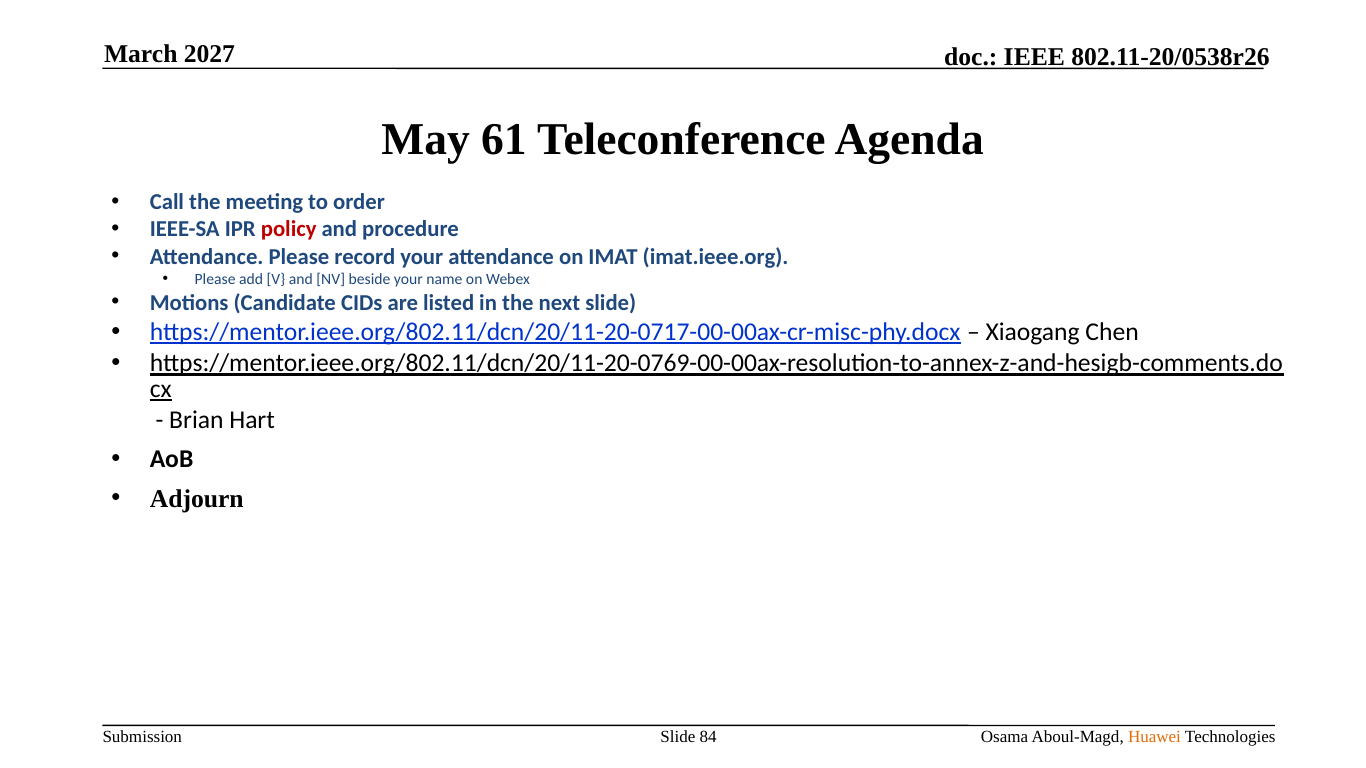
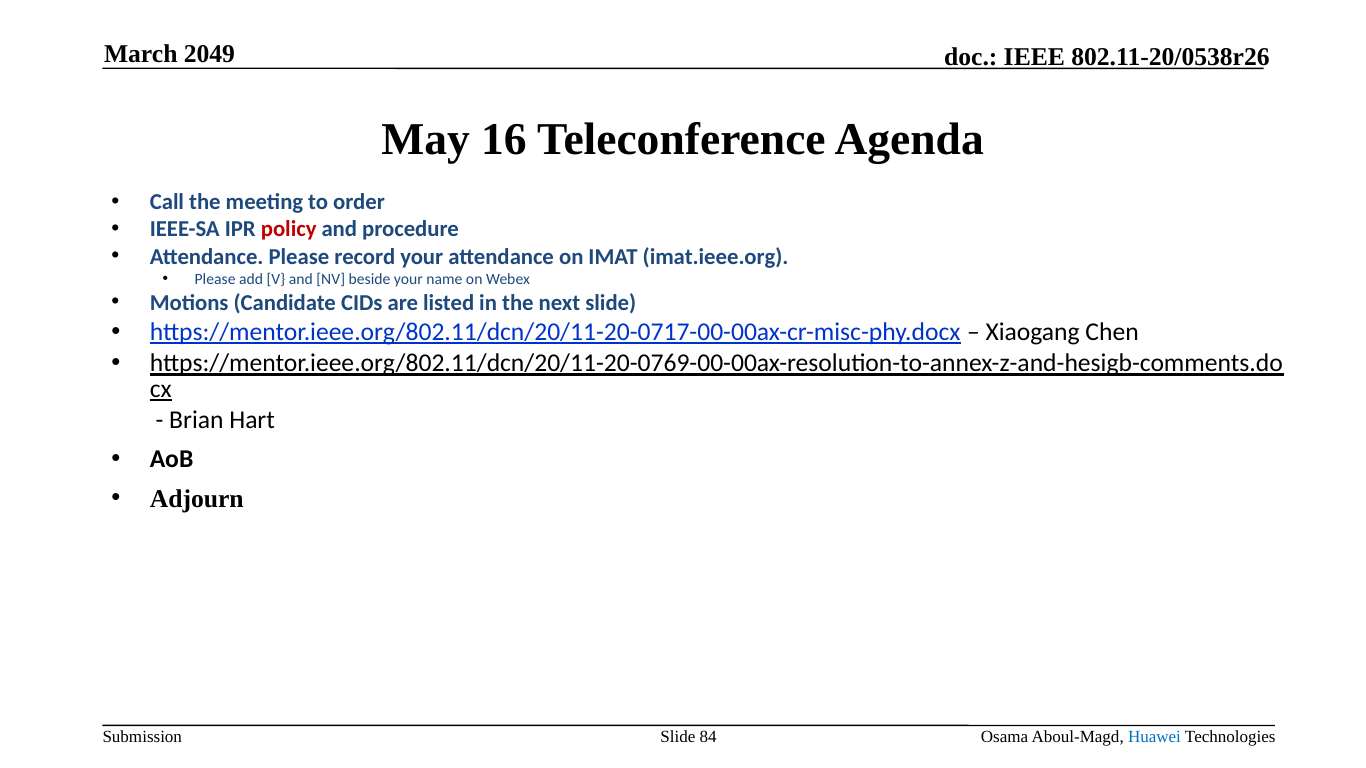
2027: 2027 -> 2049
61: 61 -> 16
Huawei colour: orange -> blue
